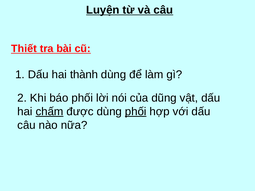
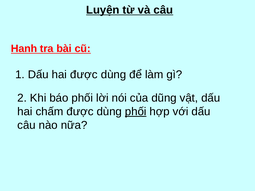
Thiết: Thiết -> Hanh
hai thành: thành -> được
chấm underline: present -> none
